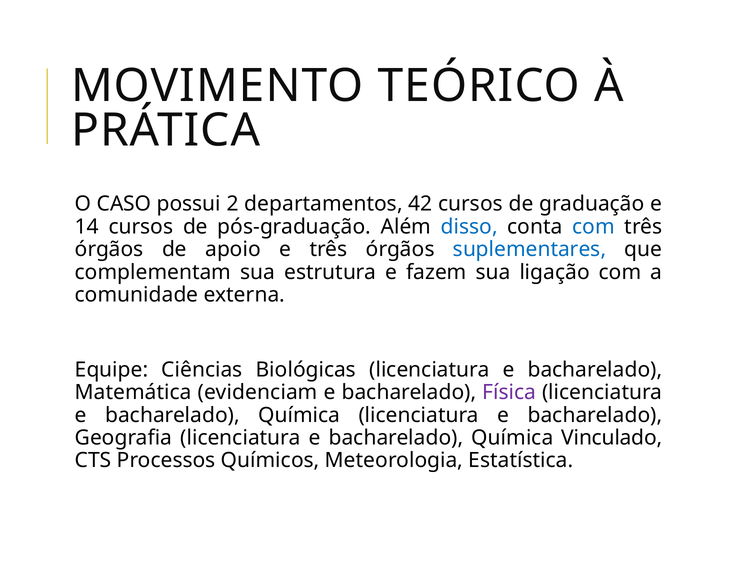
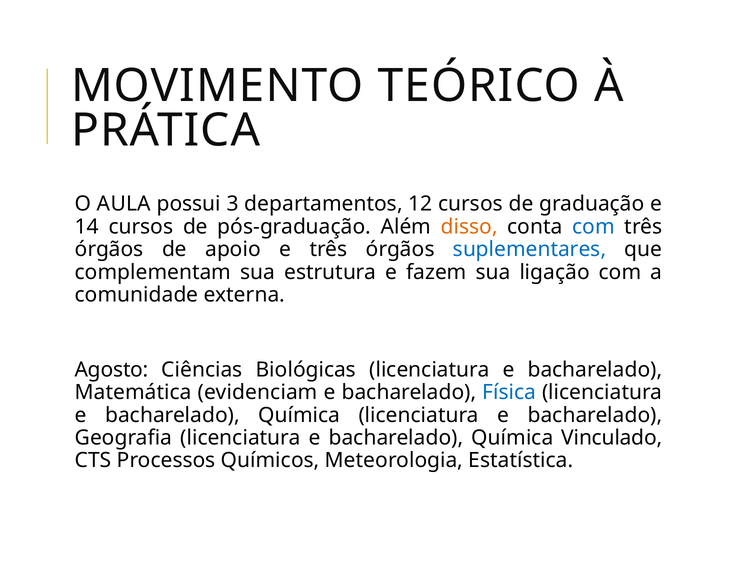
CASO: CASO -> AULA
2: 2 -> 3
42: 42 -> 12
disso colour: blue -> orange
Equipe: Equipe -> Agosto
Física colour: purple -> blue
